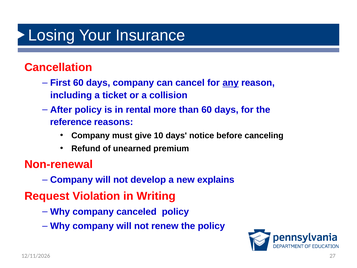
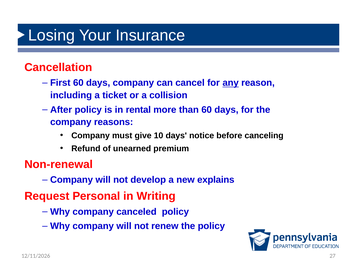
reference at (71, 122): reference -> company
Violation: Violation -> Personal
